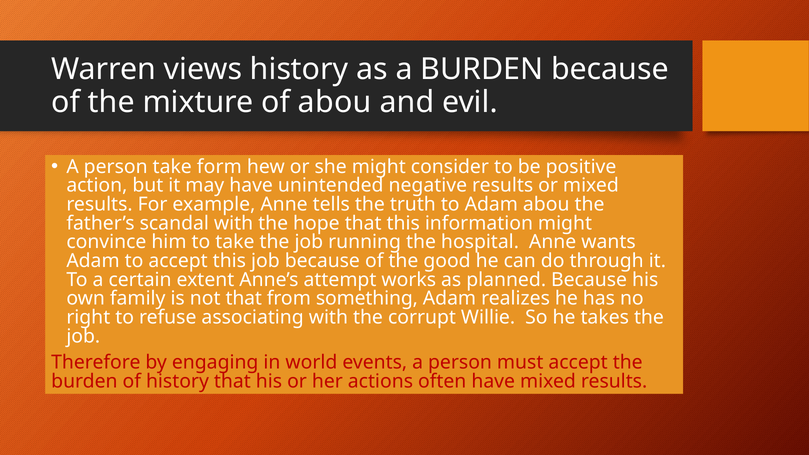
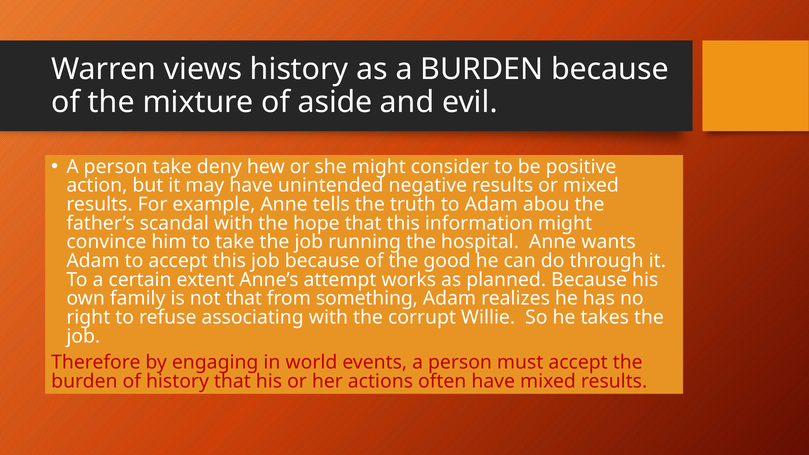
of abou: abou -> aside
form: form -> deny
